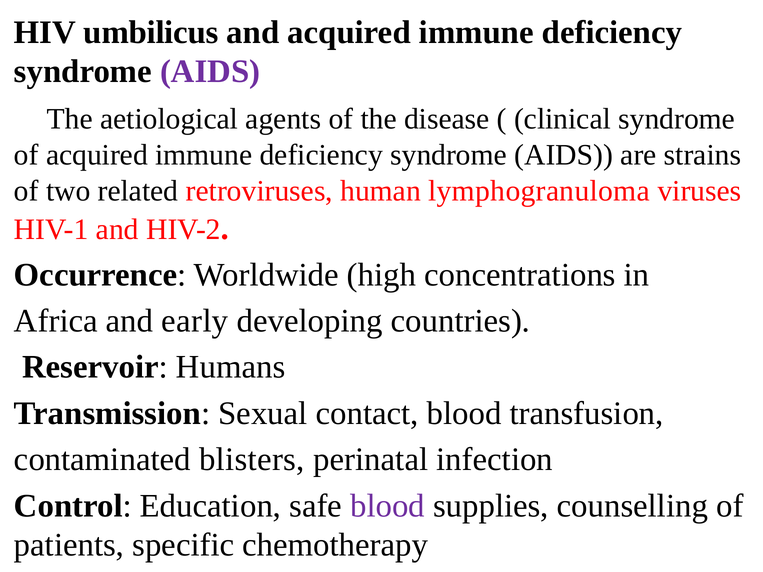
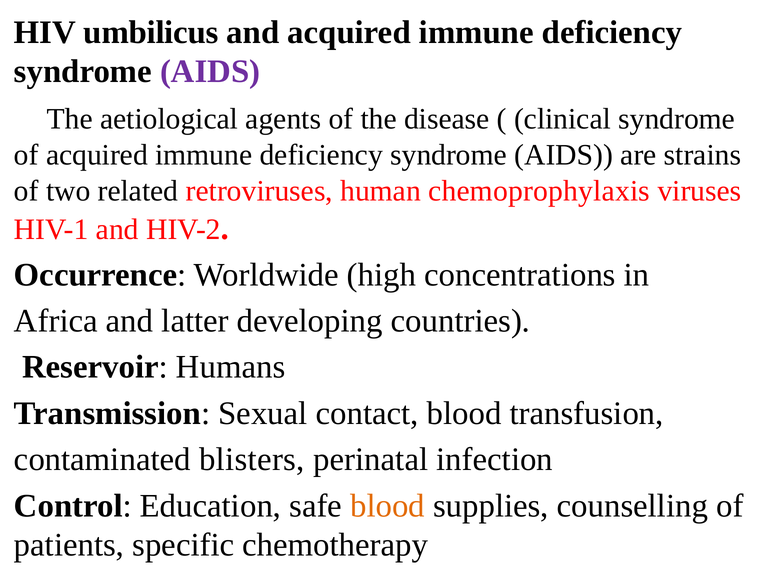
lymphogranuloma: lymphogranuloma -> chemoprophylaxis
early: early -> latter
blood at (388, 506) colour: purple -> orange
